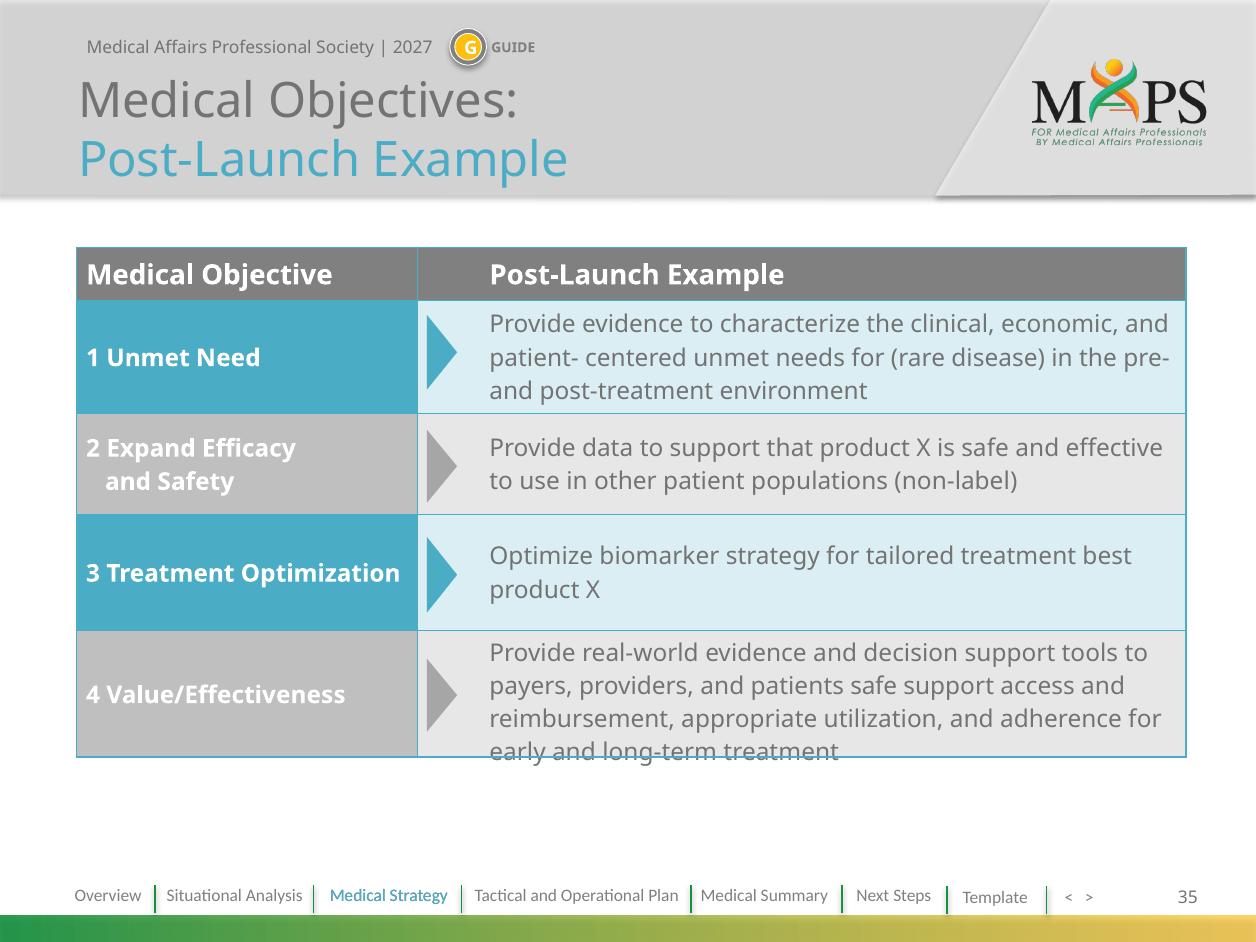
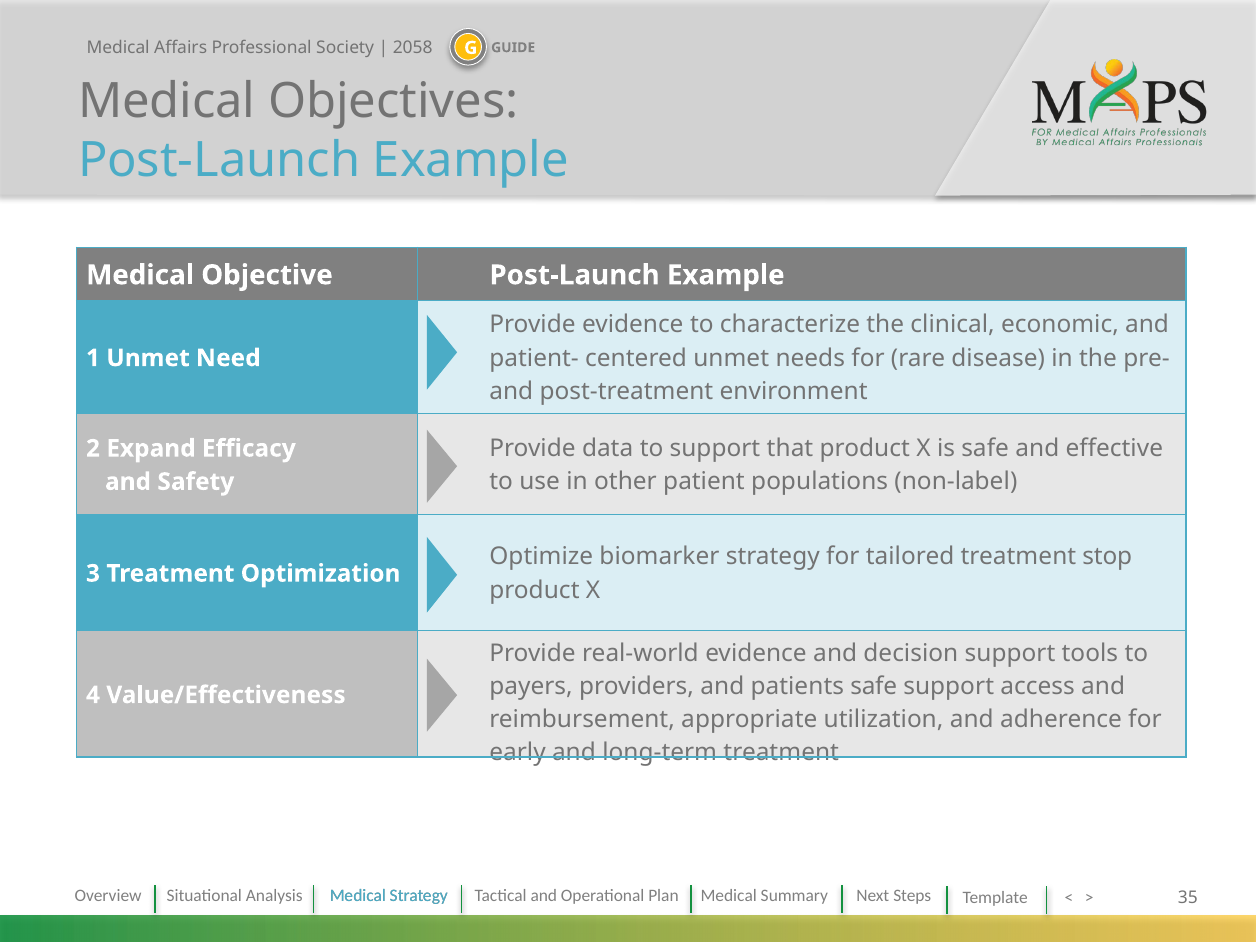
2027: 2027 -> 2058
best: best -> stop
